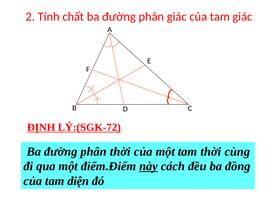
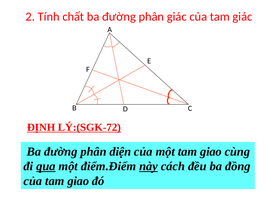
phân thời: thời -> diện
một tam thời: thời -> giao
qua underline: none -> present
của tam diện: diện -> giao
